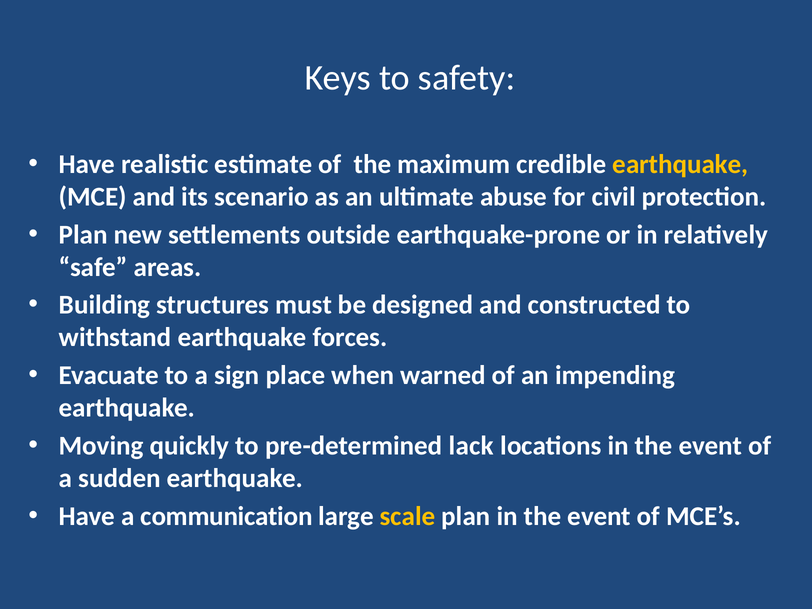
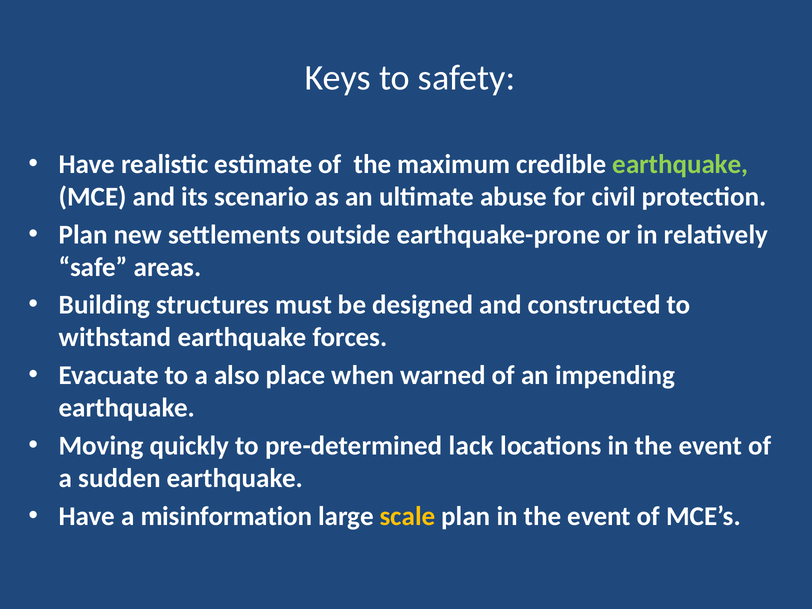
earthquake at (680, 164) colour: yellow -> light green
sign: sign -> also
communication: communication -> misinformation
